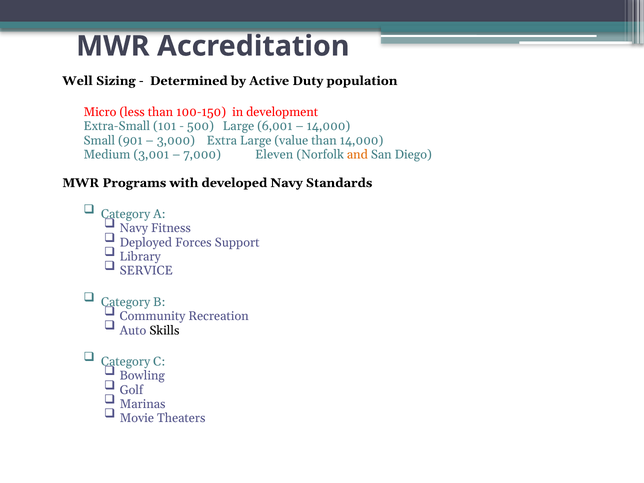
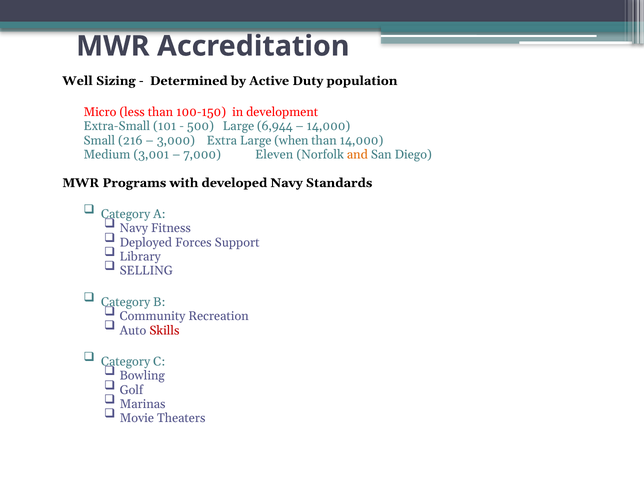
6,001: 6,001 -> 6,944
901: 901 -> 216
value: value -> when
SERVICE: SERVICE -> SELLING
Skills colour: black -> red
